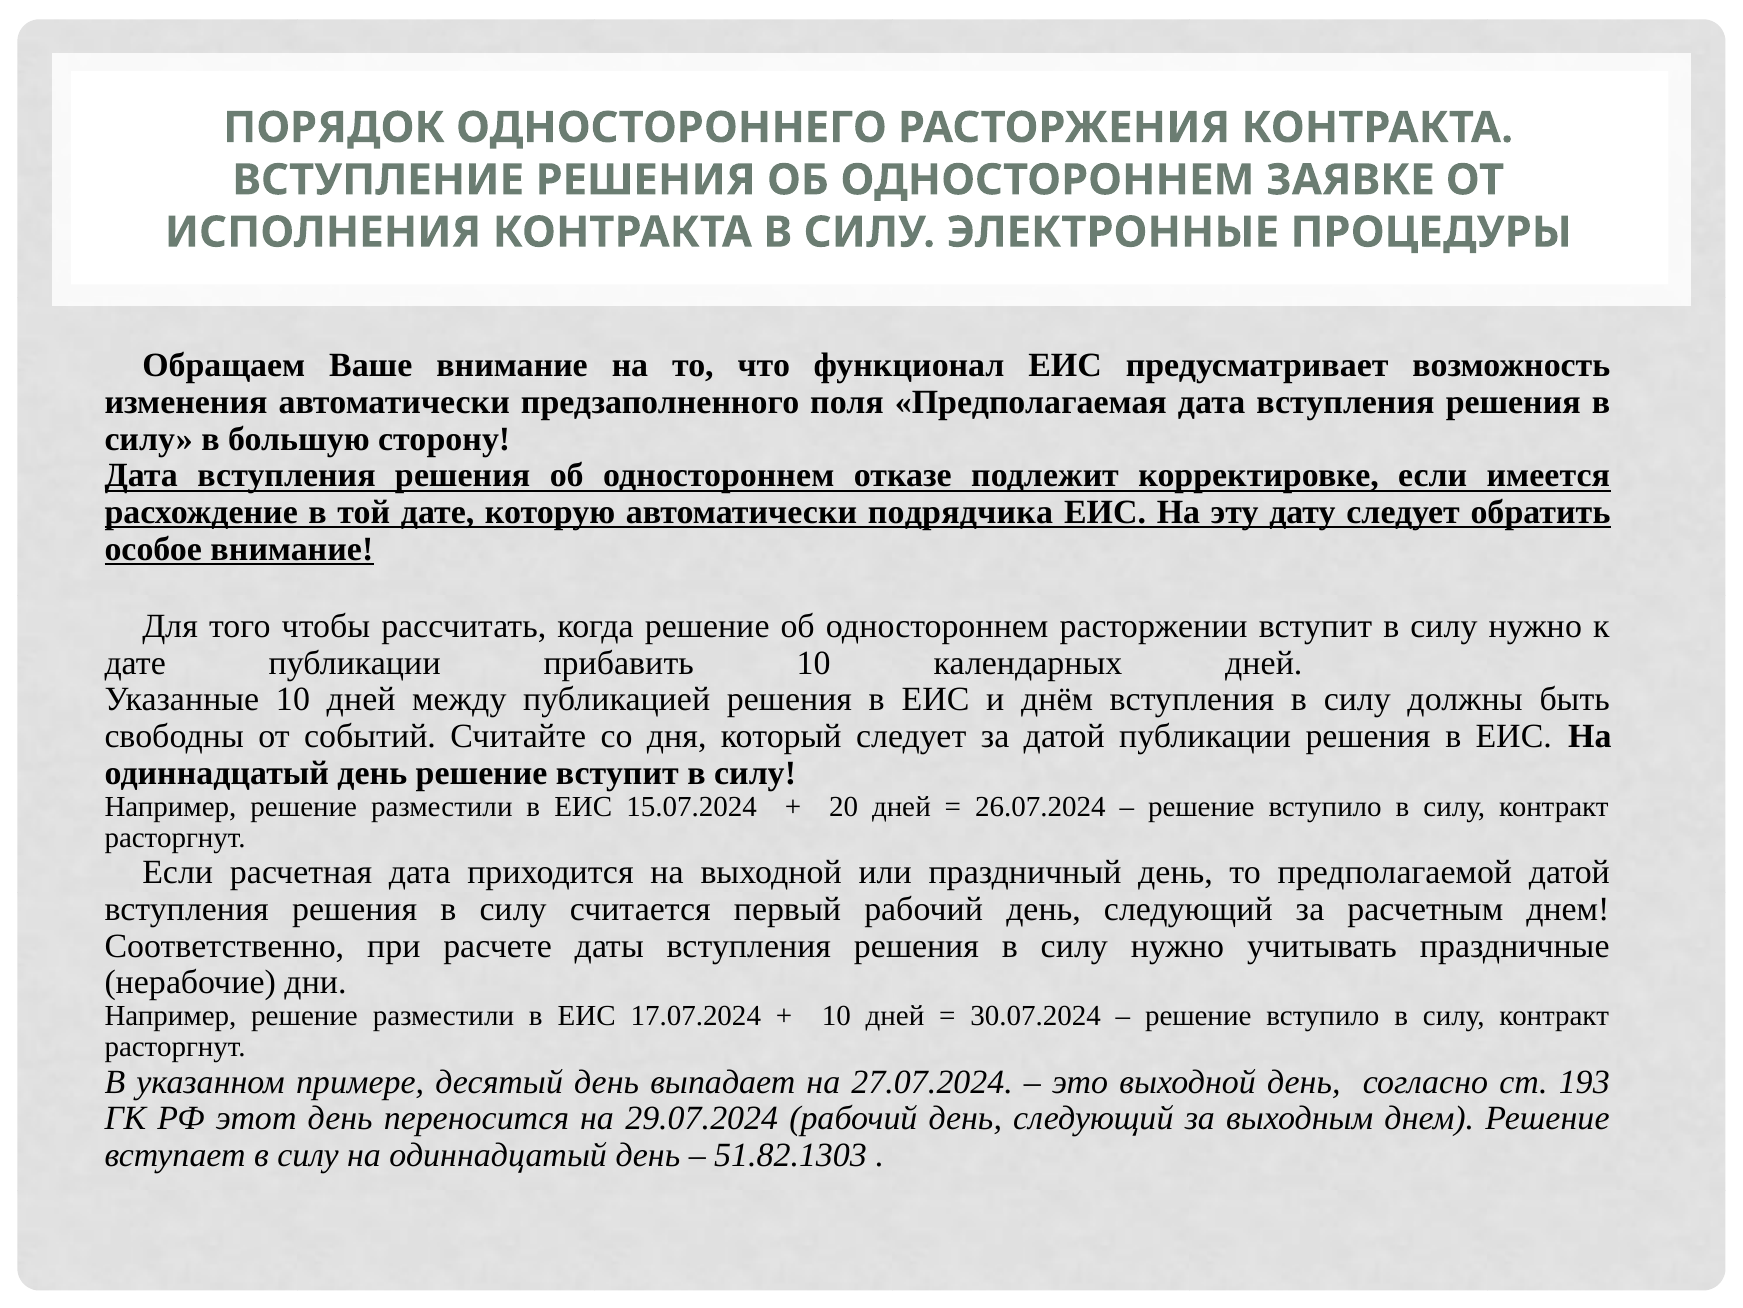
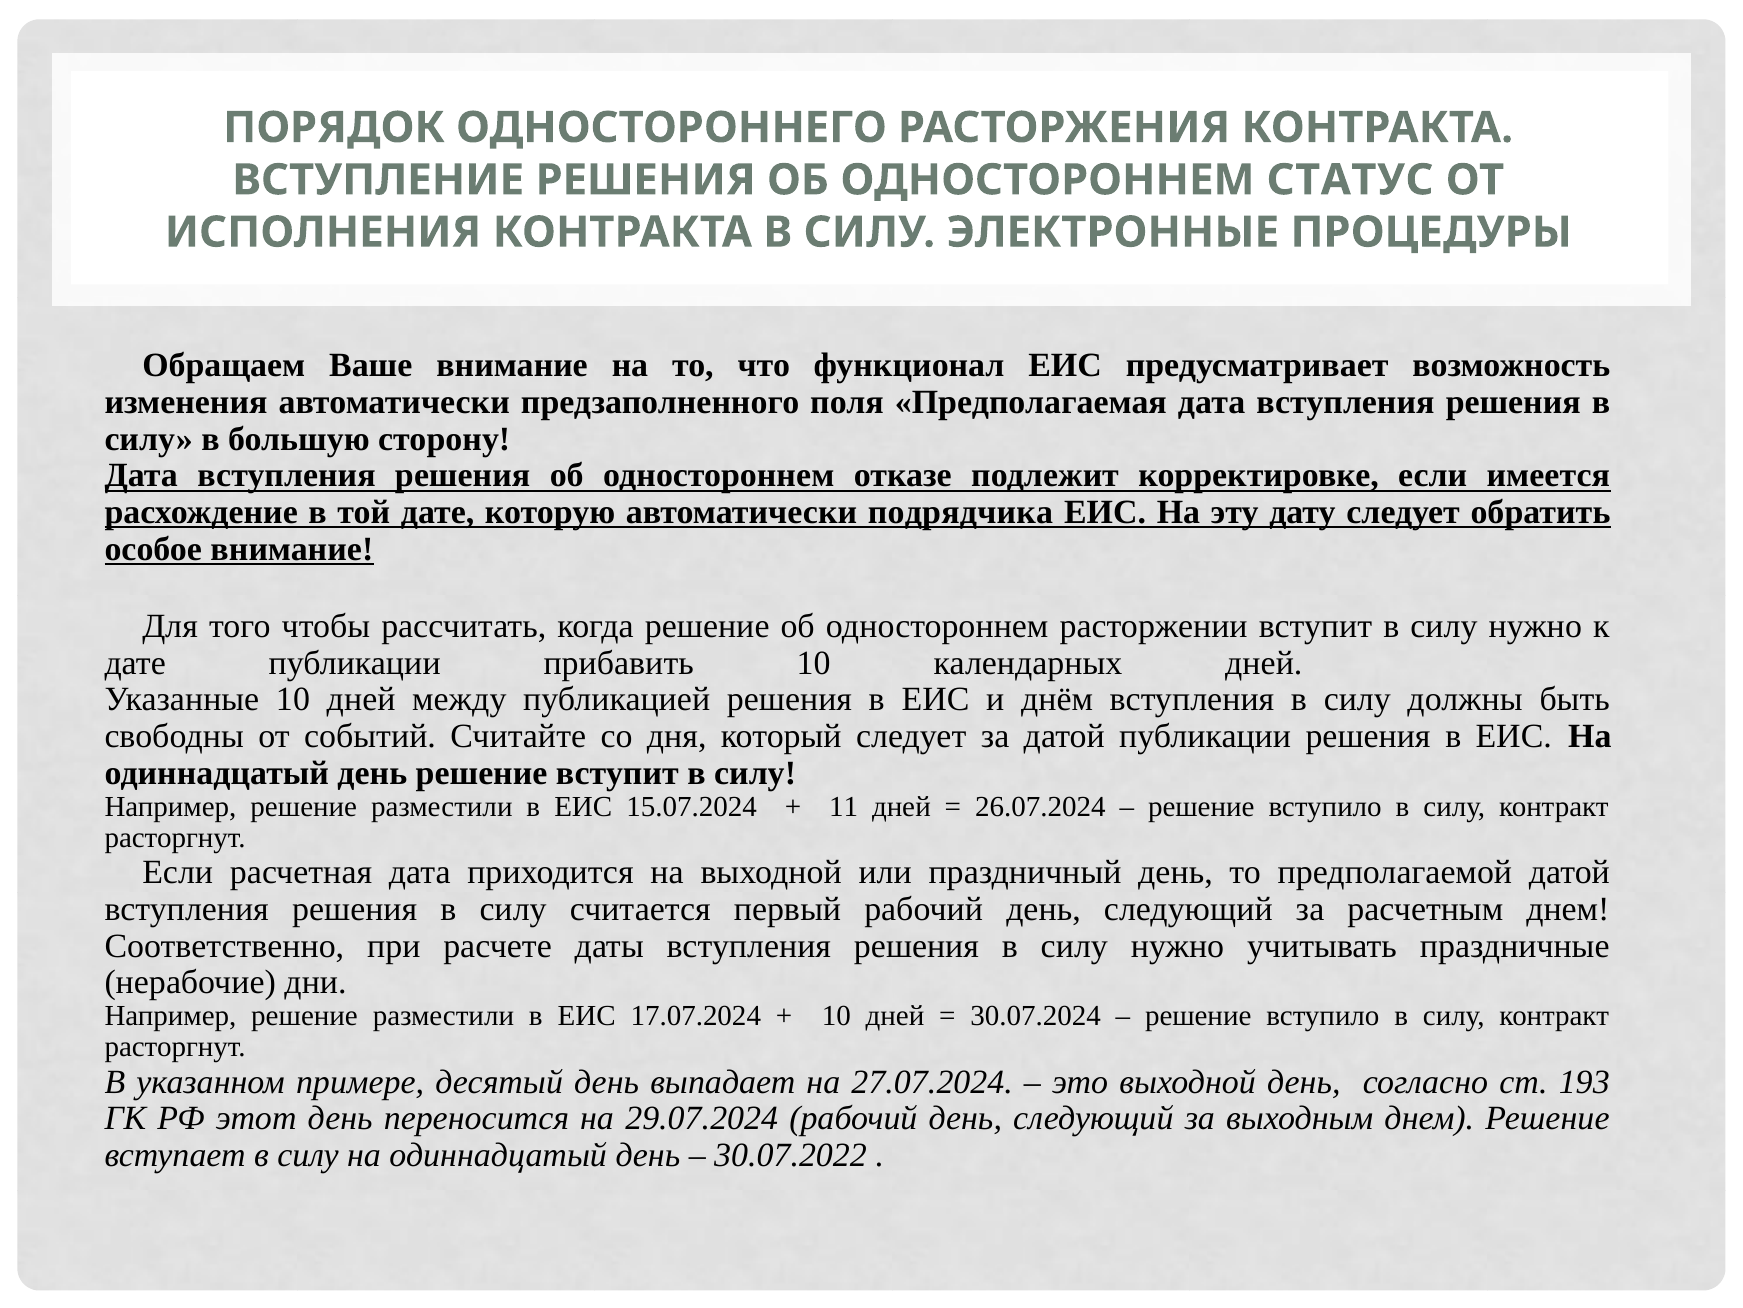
ЗАЯВКЕ: ЗАЯВКЕ -> СТАТУС
20: 20 -> 11
51.82.1303: 51.82.1303 -> 30.07.2022
